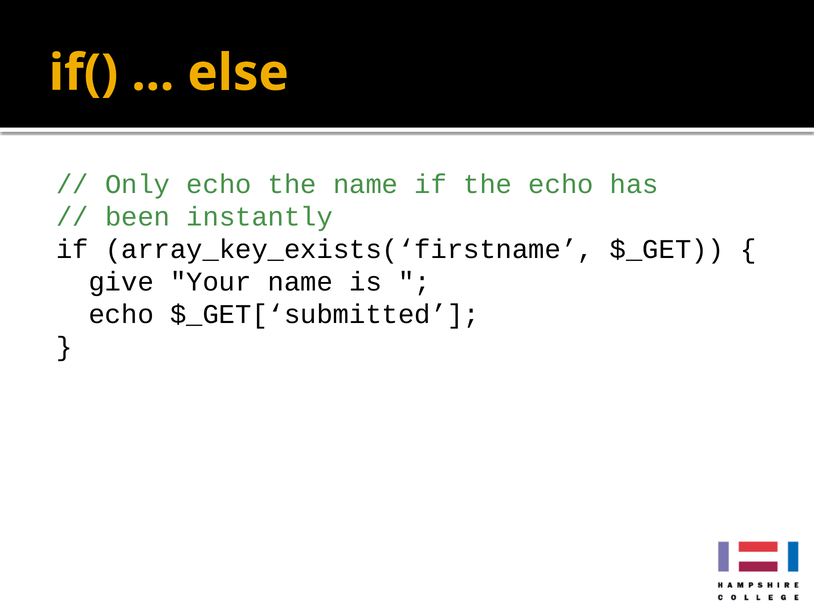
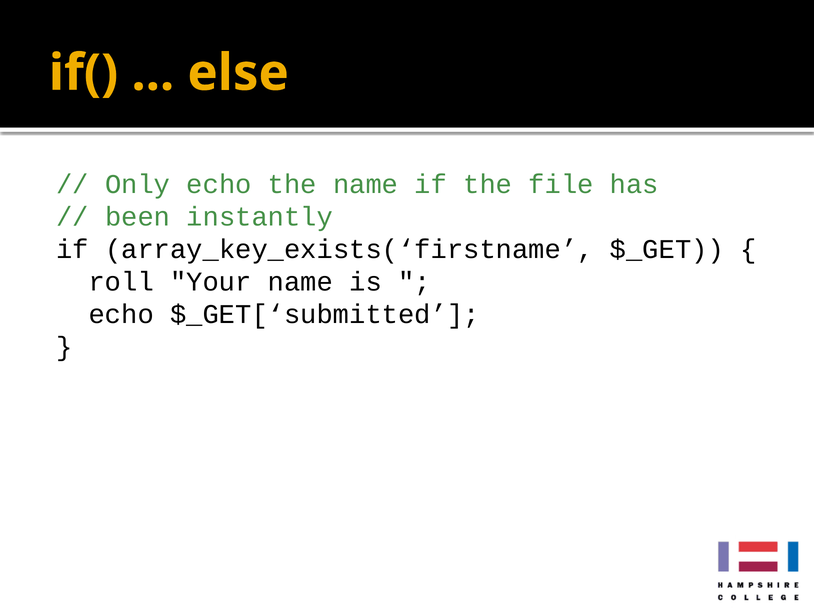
the echo: echo -> file
give: give -> roll
